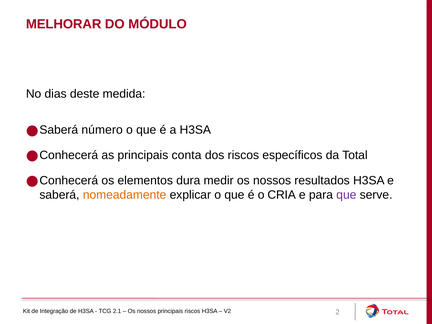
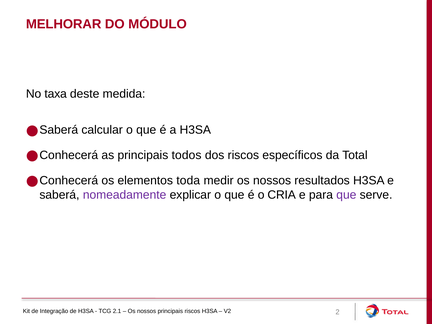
dias: dias -> taxa
número: número -> calcular
conta: conta -> todos
dura: dura -> toda
nomeadamente colour: orange -> purple
